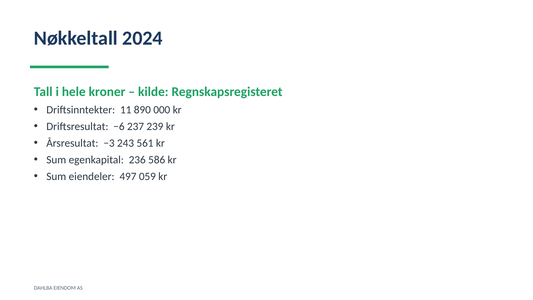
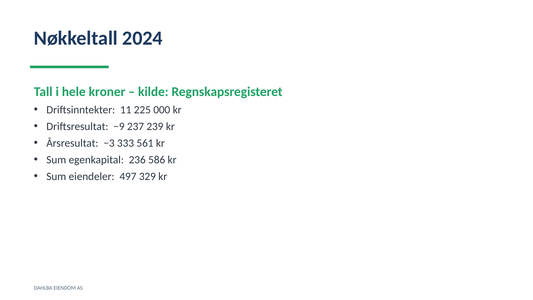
890: 890 -> 225
−6: −6 -> −9
243: 243 -> 333
059: 059 -> 329
